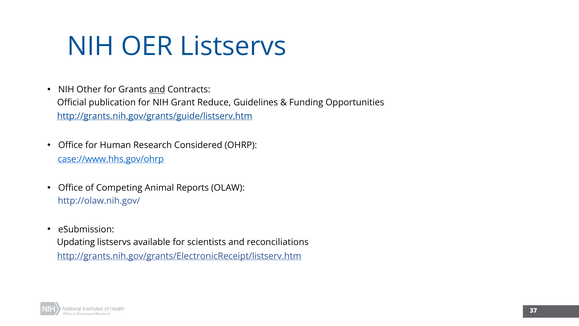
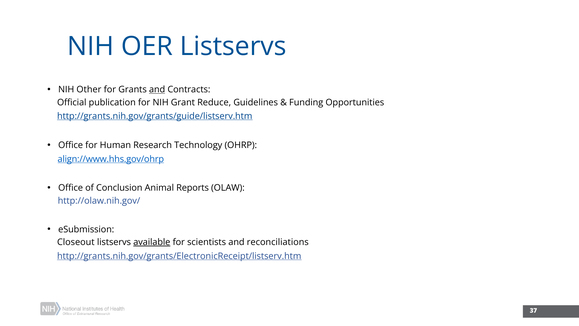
Considered: Considered -> Technology
case://www.hhs.gov/ohrp: case://www.hhs.gov/ohrp -> align://www.hhs.gov/ohrp
Competing: Competing -> Conclusion
Updating: Updating -> Closeout
available underline: none -> present
